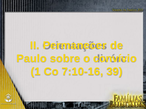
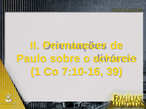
convívio: convívio -> achareis
